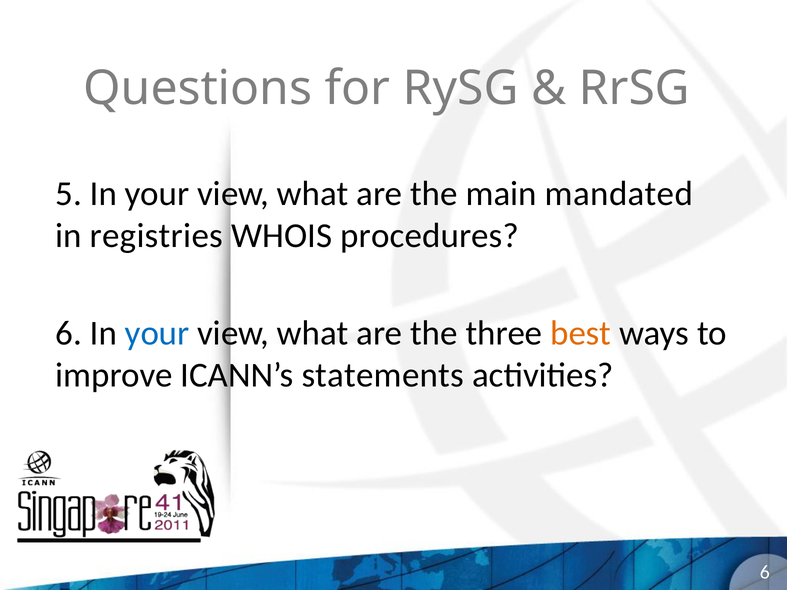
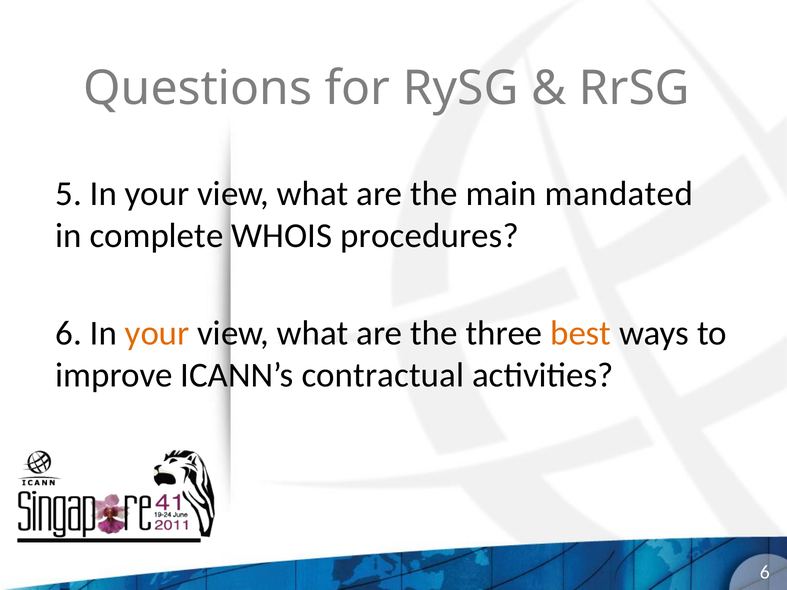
registries: registries -> complete
your at (157, 334) colour: blue -> orange
statements: statements -> contractual
